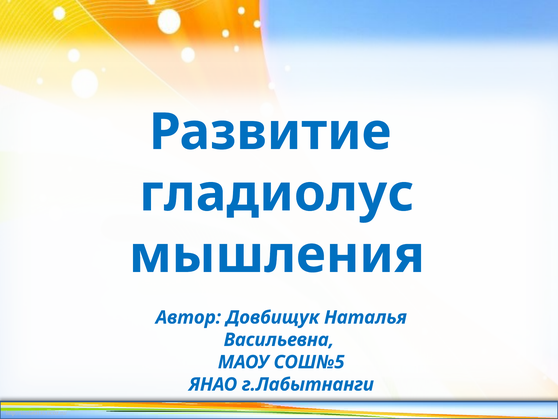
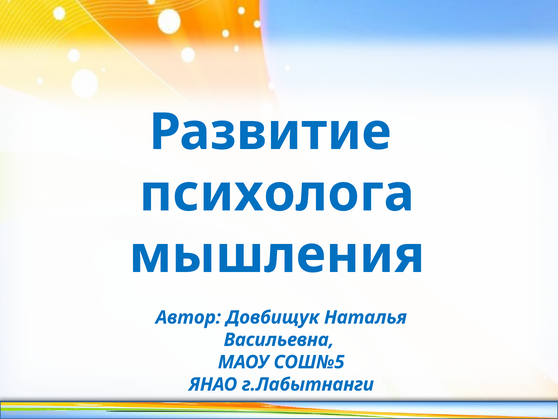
гладиолус: гладиолус -> психолога
